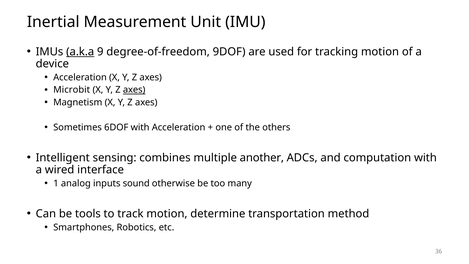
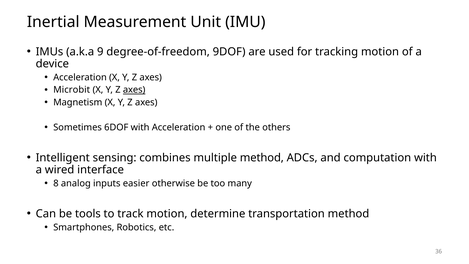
a.k.a underline: present -> none
multiple another: another -> method
1: 1 -> 8
sound: sound -> easier
